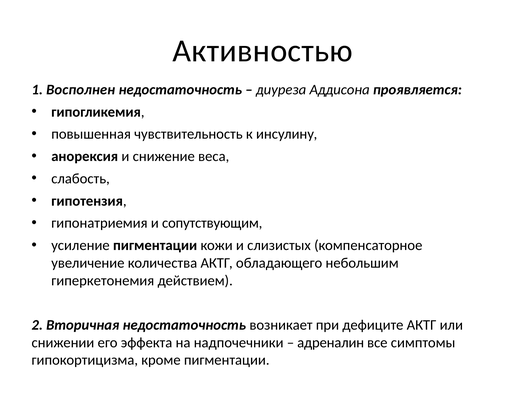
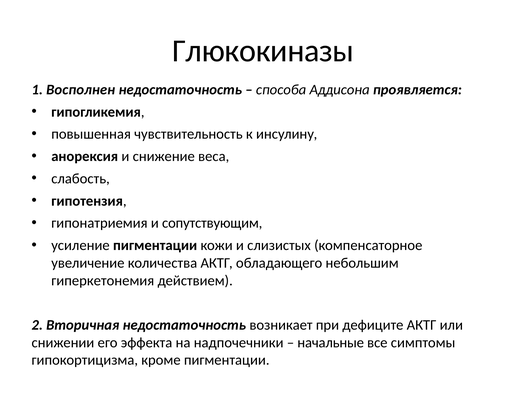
Активностью: Активностью -> Глюкокиназы
диуреза: диуреза -> способа
адреналин: адреналин -> начальные
